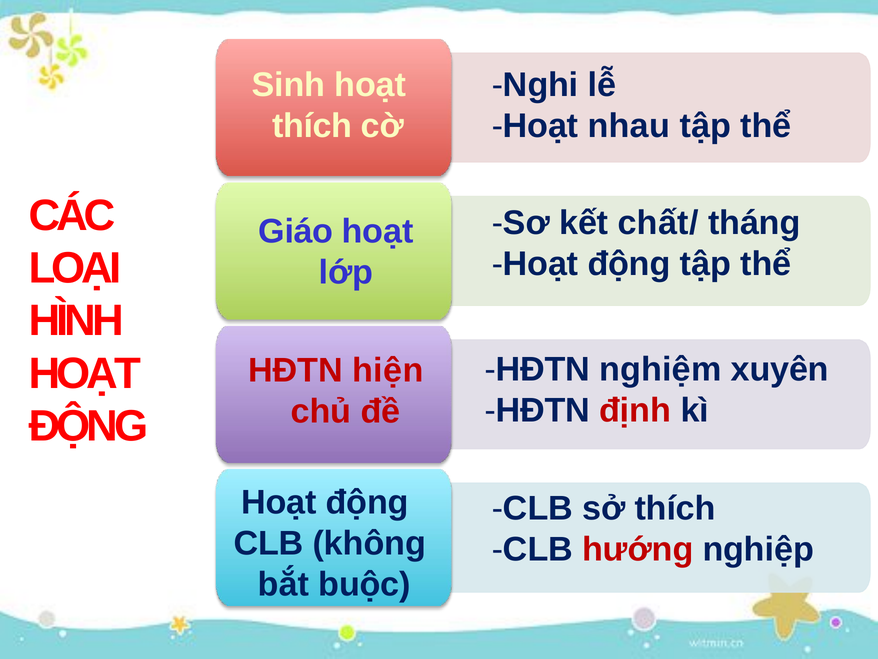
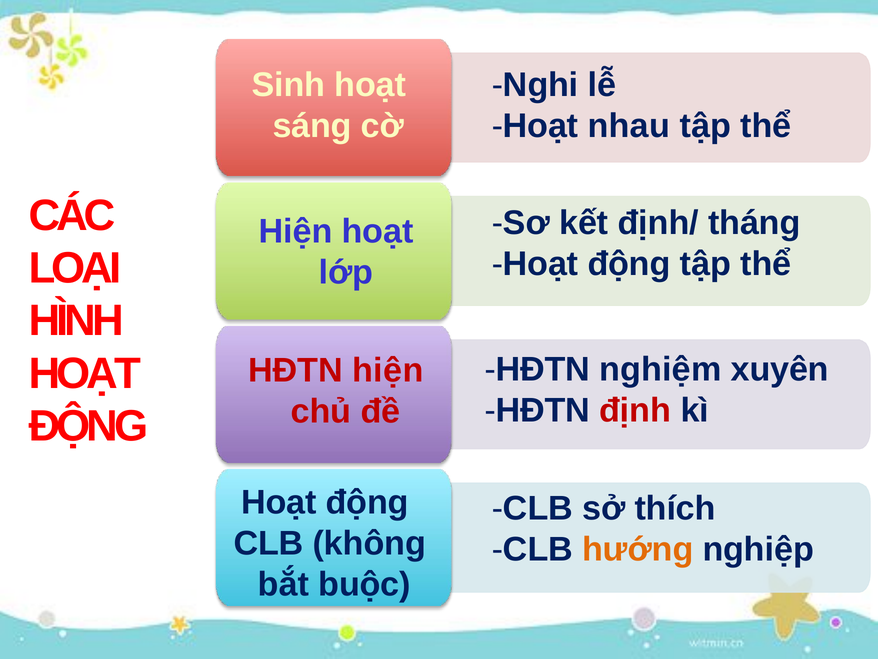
thích at (312, 126): thích -> sáng
chất/: chất/ -> định/
Giáo at (296, 231): Giáo -> Hiện
hướng colour: red -> orange
